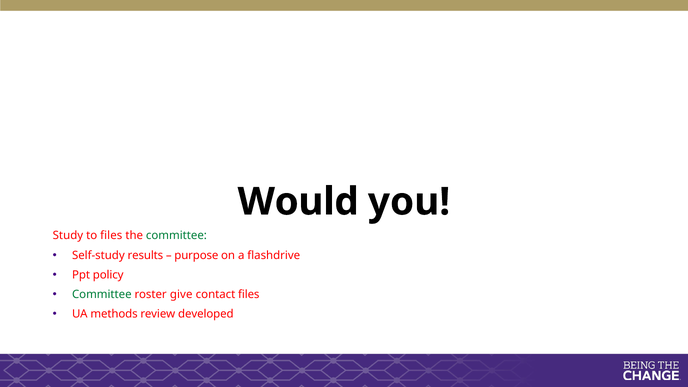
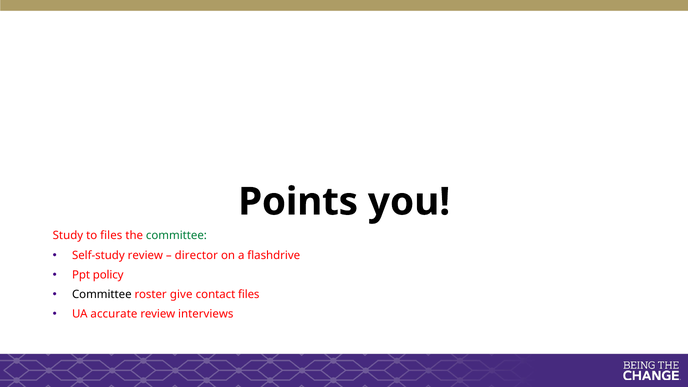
Would: Would -> Points
Self-study results: results -> review
purpose: purpose -> director
Committee at (102, 294) colour: green -> black
methods: methods -> accurate
developed: developed -> interviews
